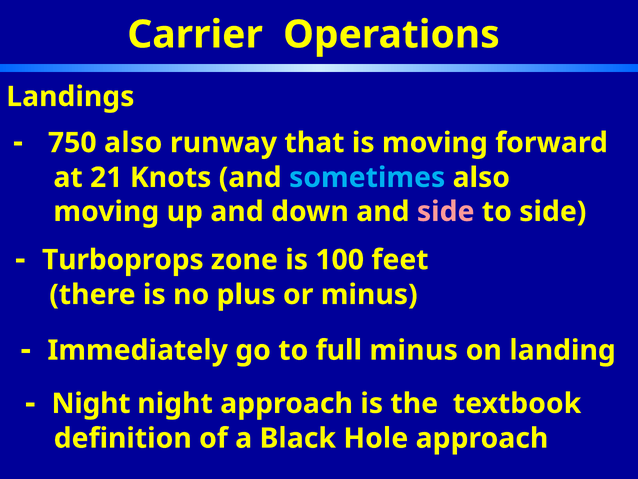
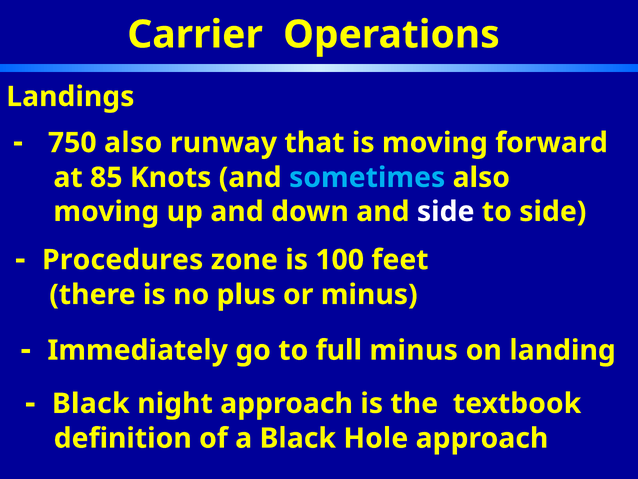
21: 21 -> 85
side at (446, 211) colour: pink -> white
Turboprops: Turboprops -> Procedures
Night at (91, 403): Night -> Black
